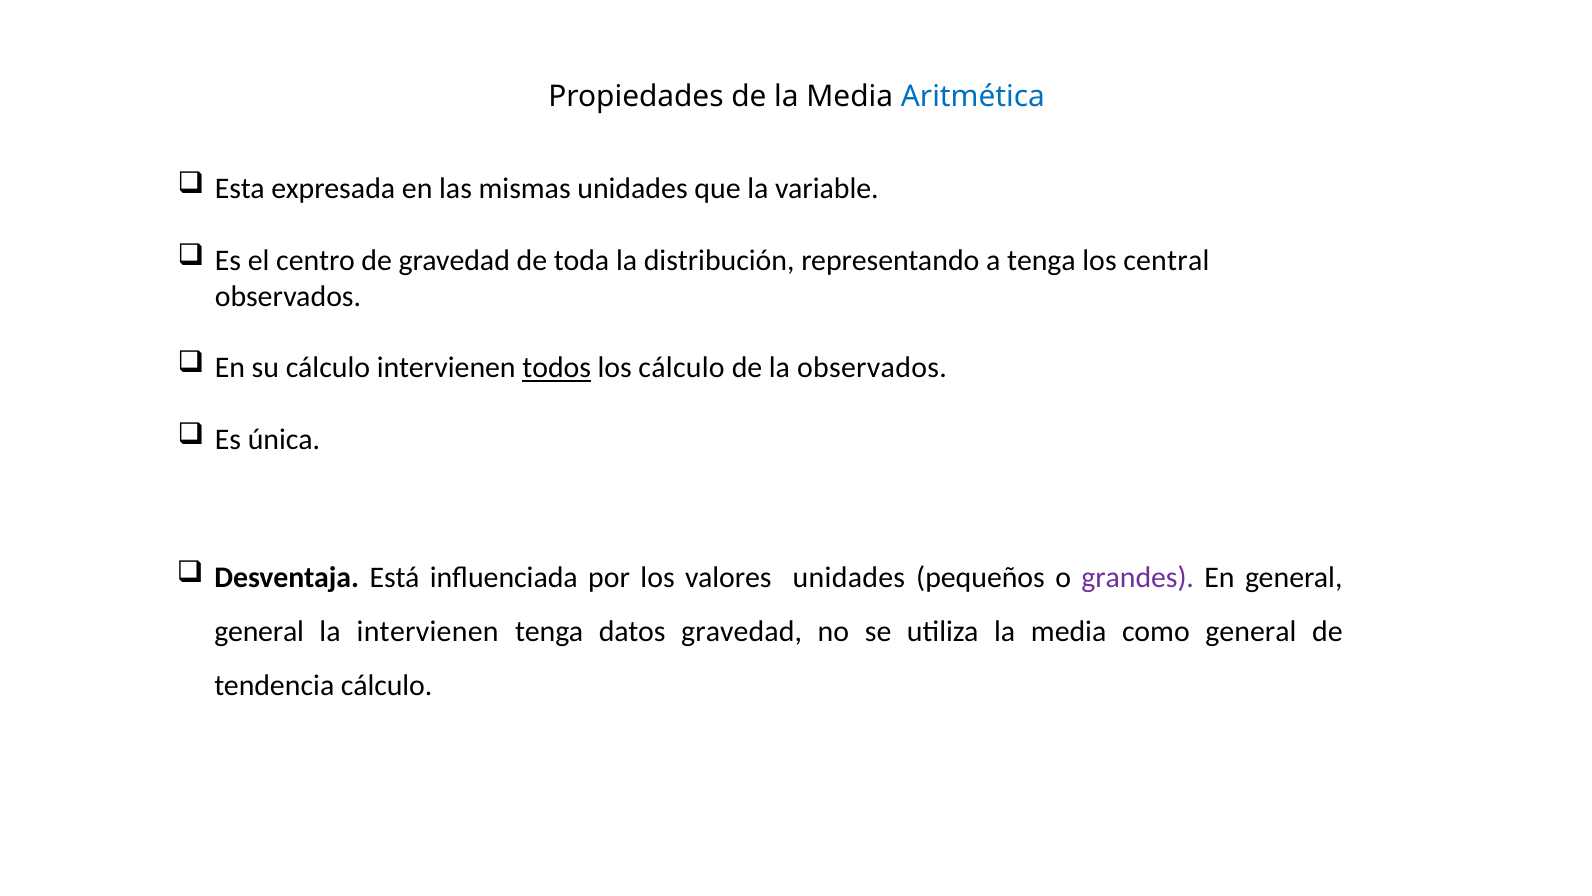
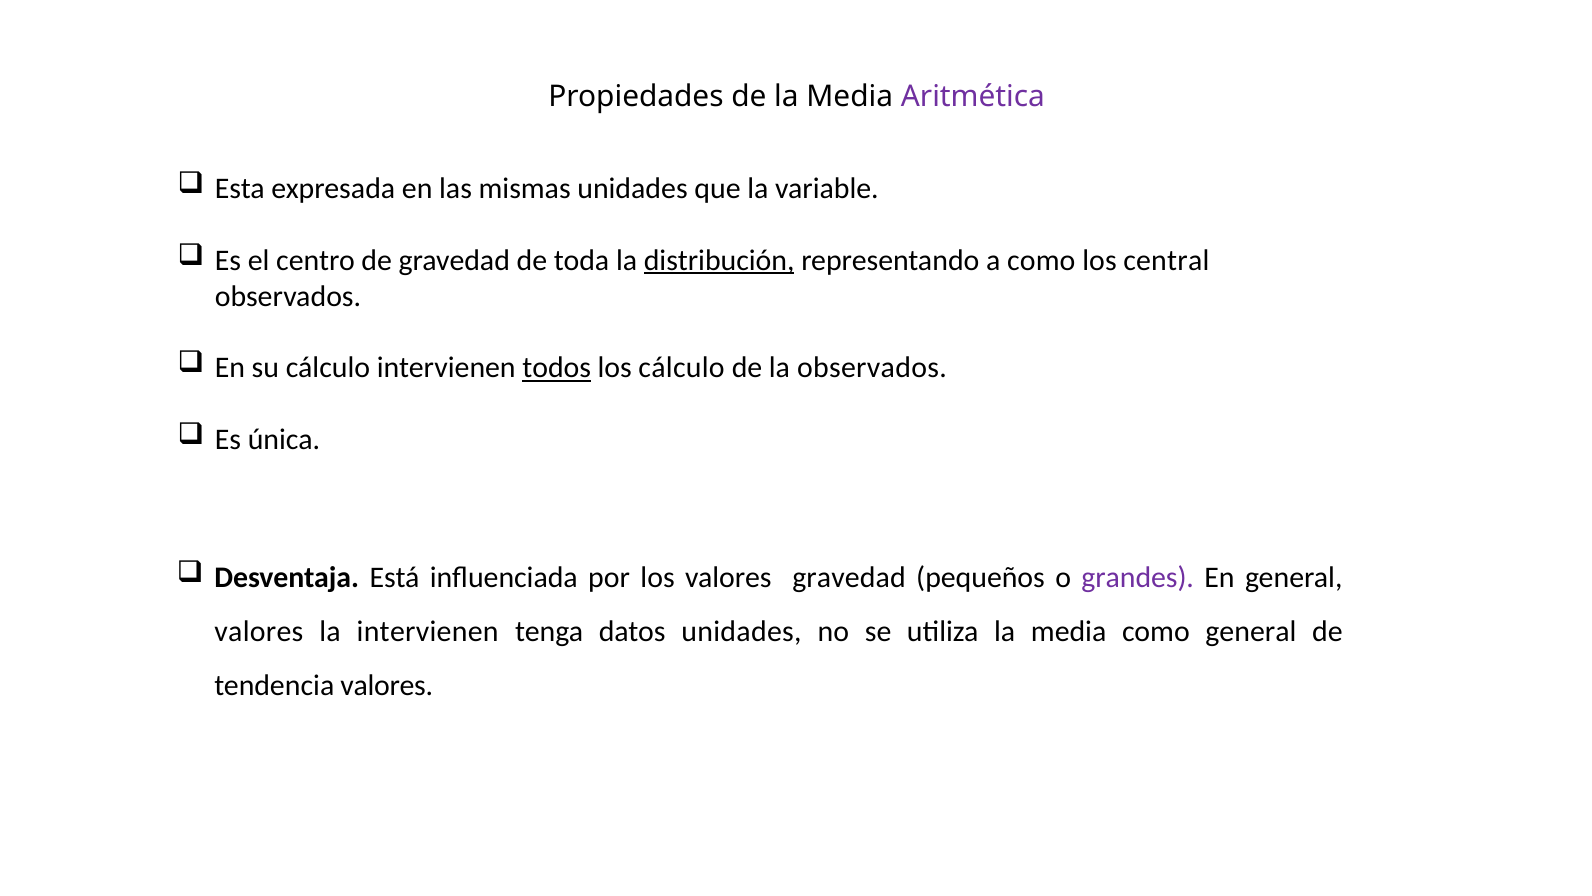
Aritmética colour: blue -> purple
distribución underline: none -> present
a tenga: tenga -> como
valores unidades: unidades -> gravedad
general at (259, 631): general -> valores
datos gravedad: gravedad -> unidades
tendencia cálculo: cálculo -> valores
